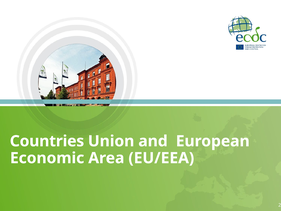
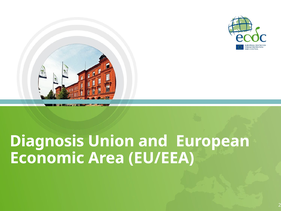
Countries: Countries -> Diagnosis
